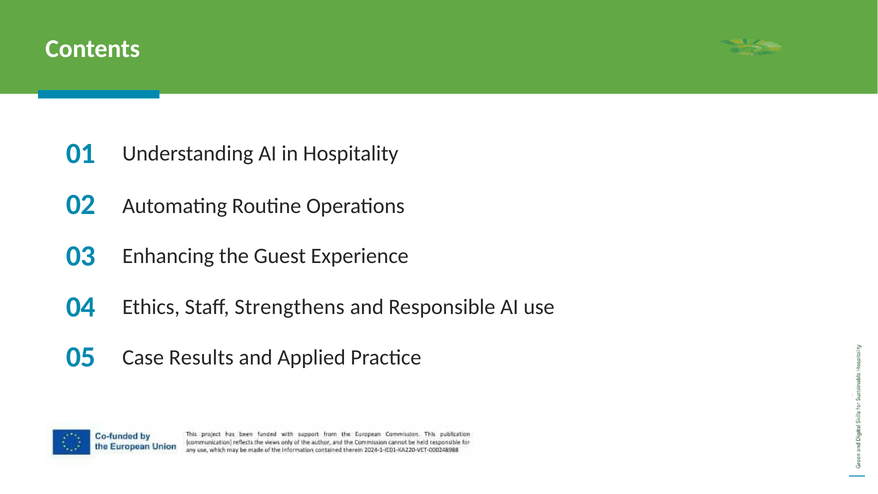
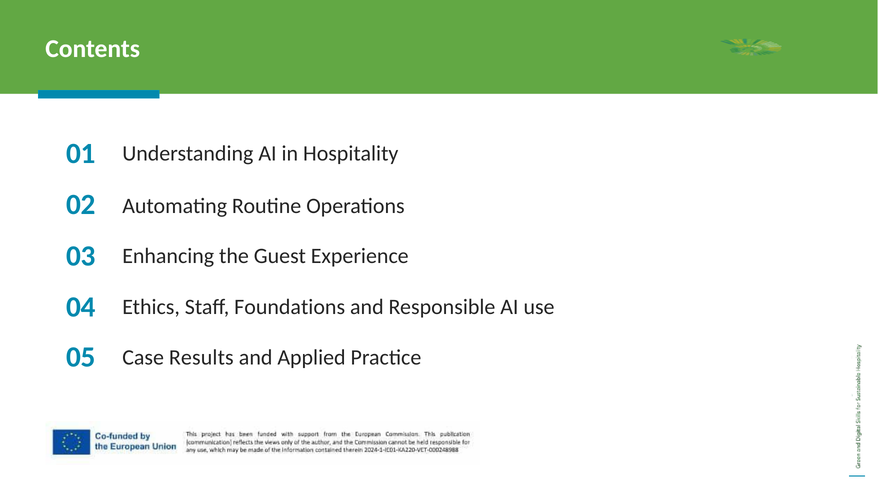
Strengthens: Strengthens -> Foundations
